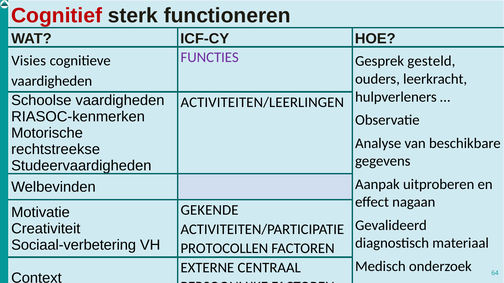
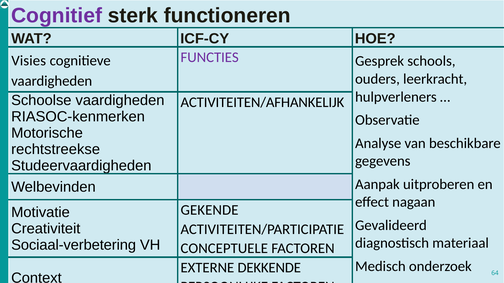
Cognitief colour: red -> purple
gesteld: gesteld -> schools
ACTIVITEITEN/LEERLINGEN: ACTIVITEITEN/LEERLINGEN -> ACTIVITEITEN/AFHANKELIJK
PROTOCOLLEN: PROTOCOLLEN -> CONCEPTUELE
CENTRAAL: CENTRAAL -> DEKKENDE
